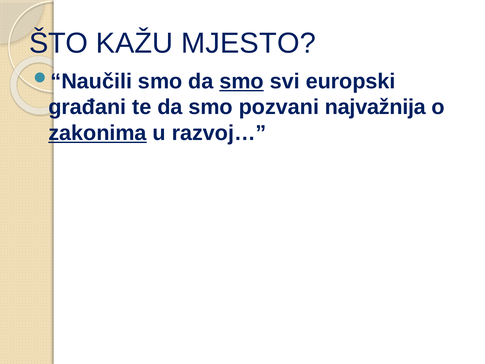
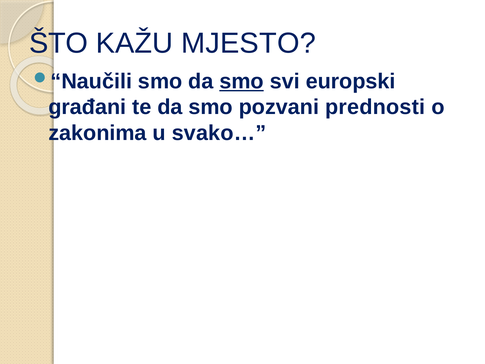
najvažnija: najvažnija -> prednosti
zakonima underline: present -> none
razvoj…: razvoj… -> svako…
